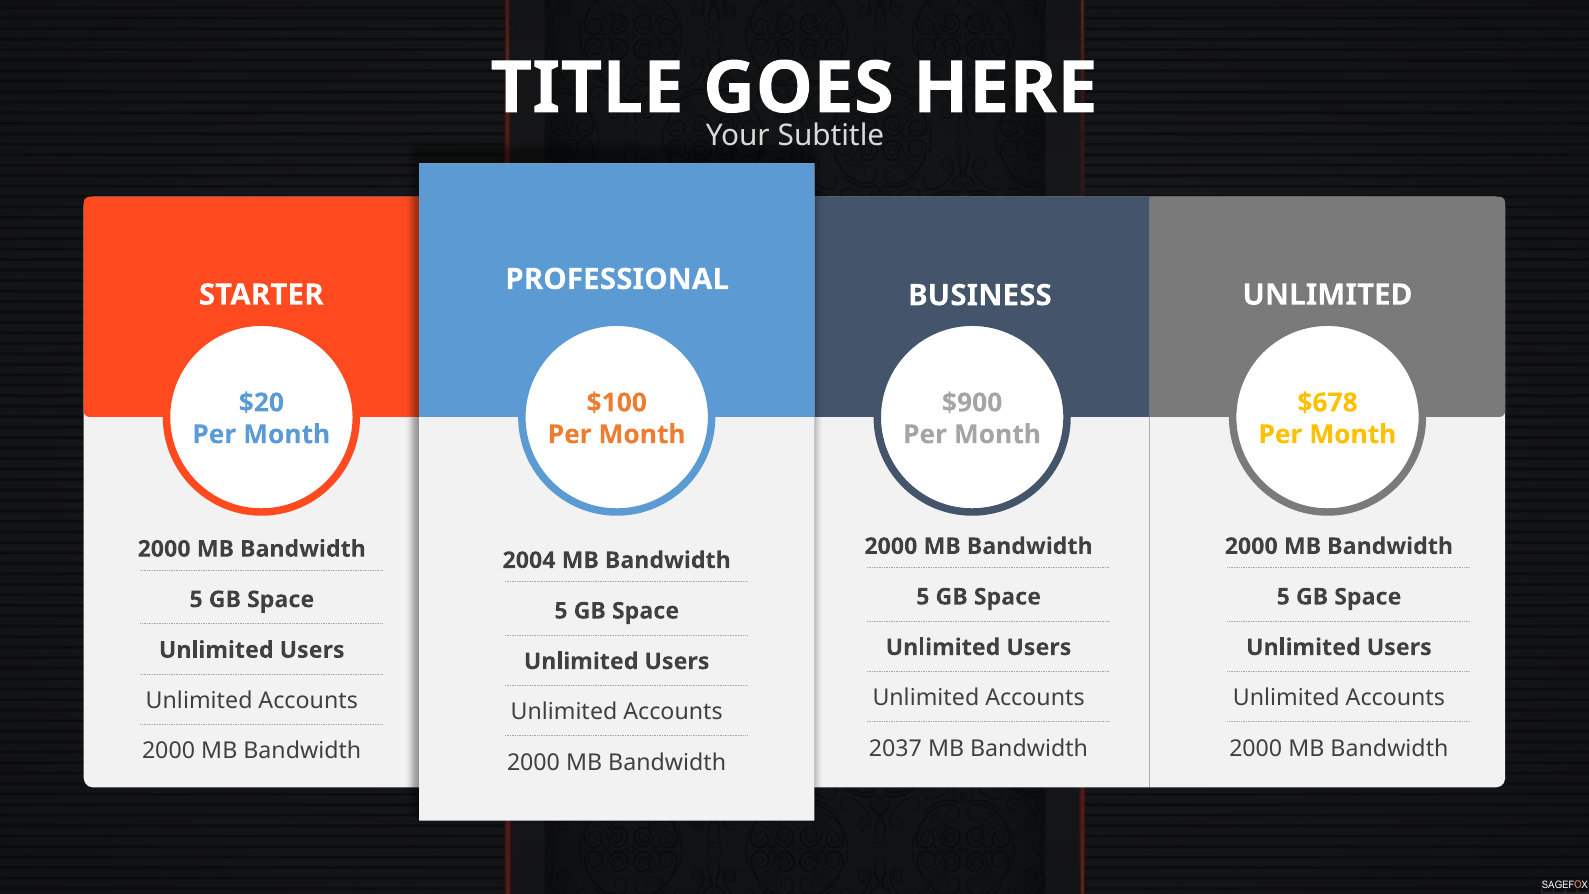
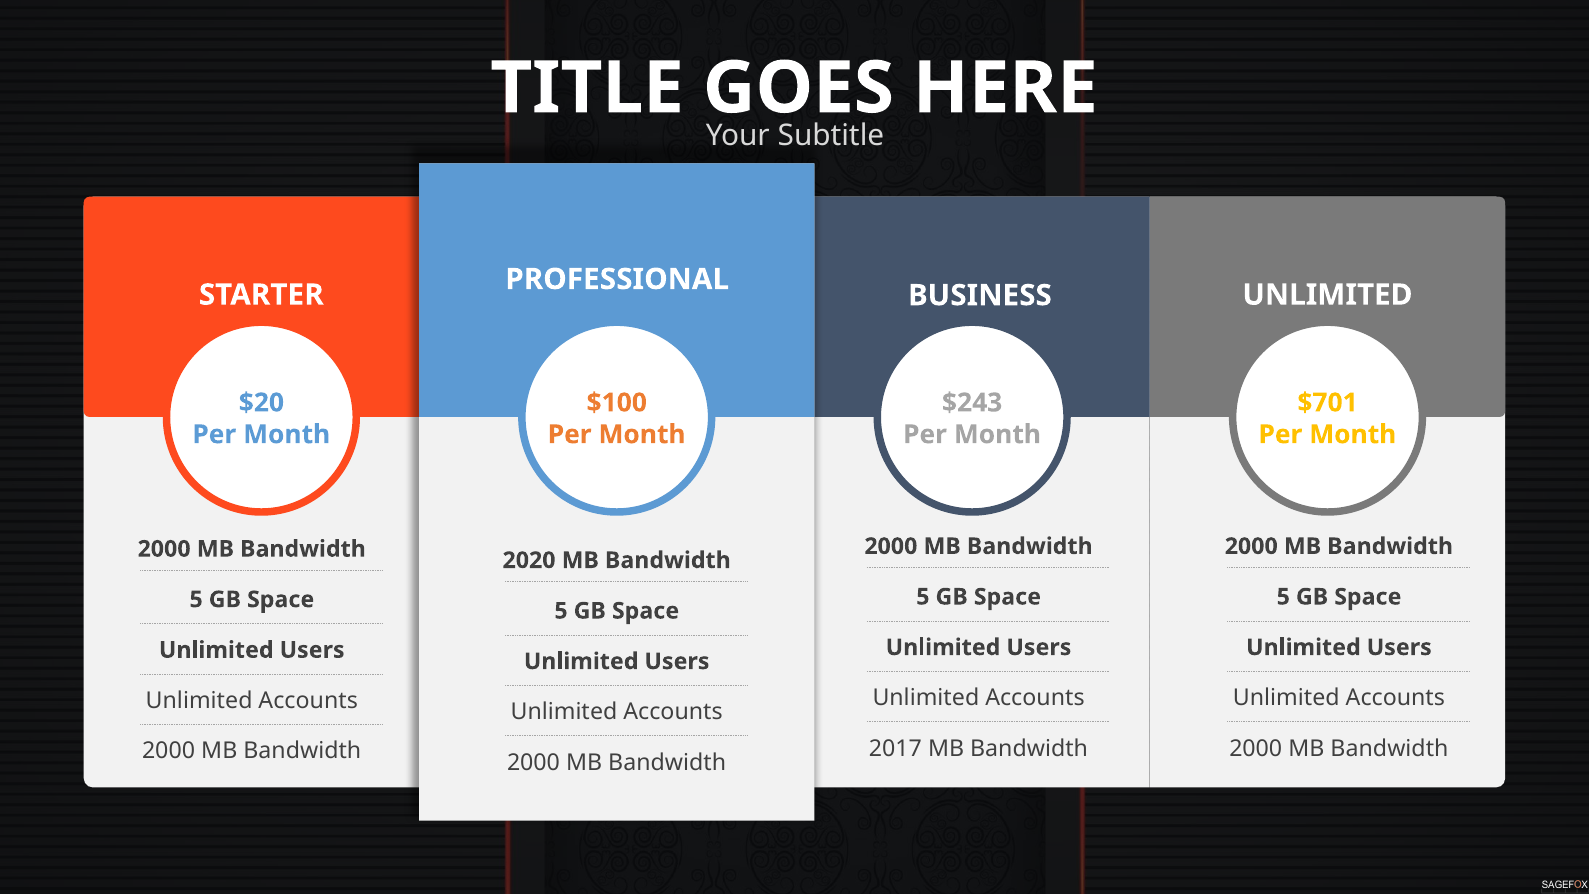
$900: $900 -> $243
$678: $678 -> $701
2004: 2004 -> 2020
2037: 2037 -> 2017
